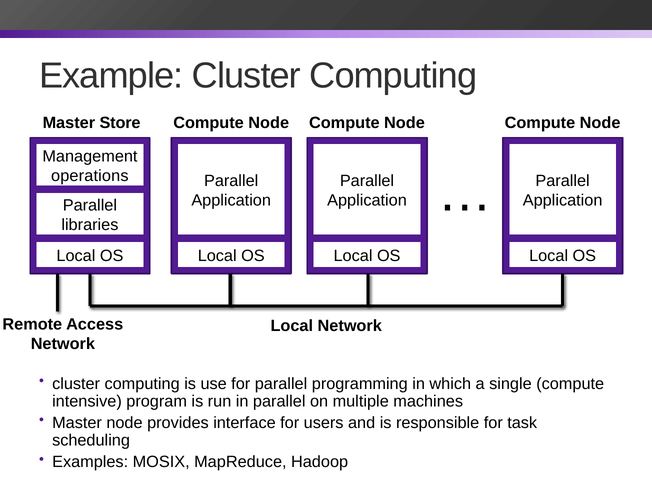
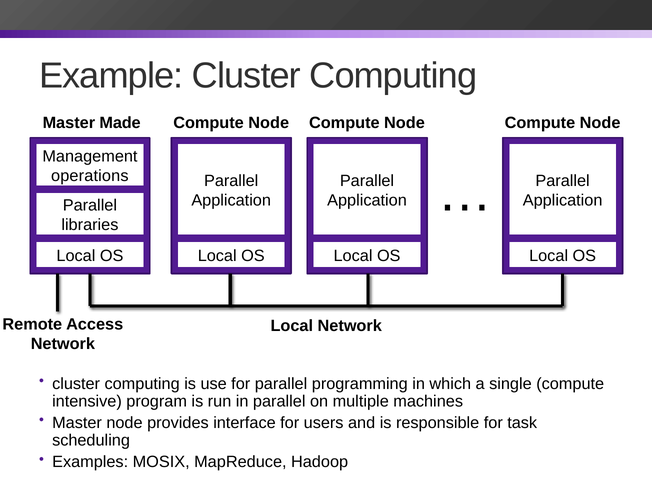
Store: Store -> Made
